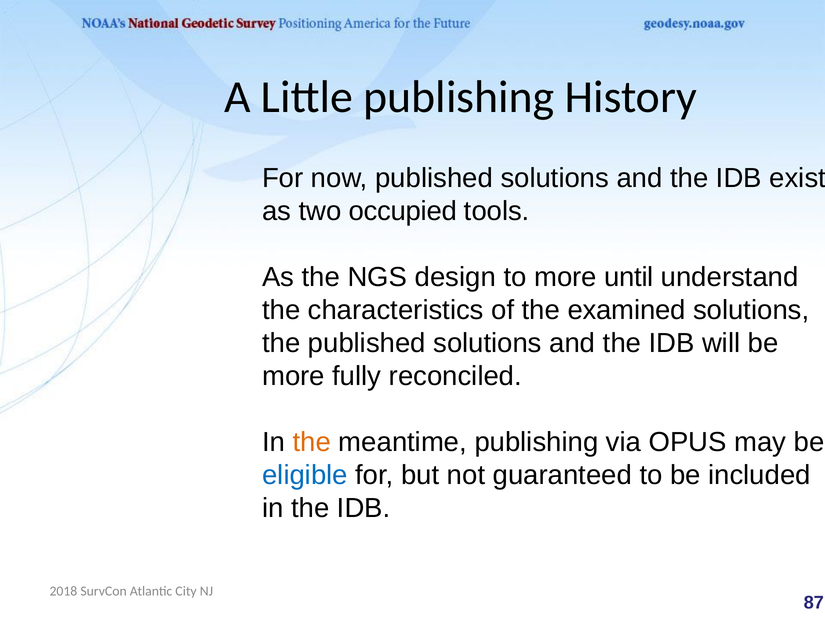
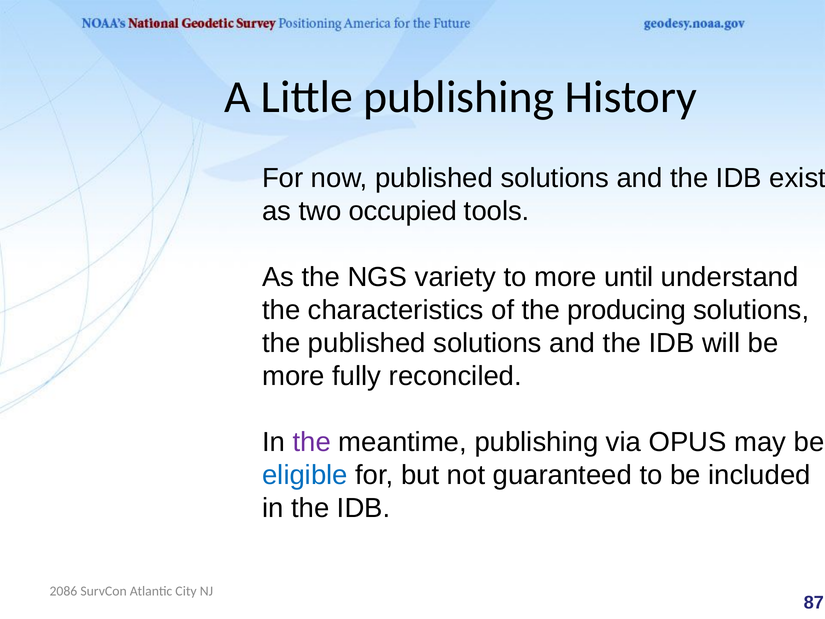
design: design -> variety
examined: examined -> producing
the at (312, 442) colour: orange -> purple
2018: 2018 -> 2086
